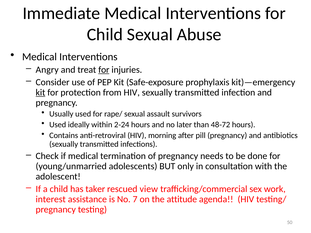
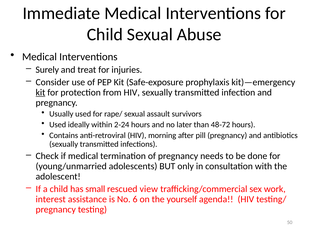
Angry: Angry -> Surely
for at (104, 70) underline: present -> none
taker: taker -> small
7: 7 -> 6
attitude: attitude -> yourself
